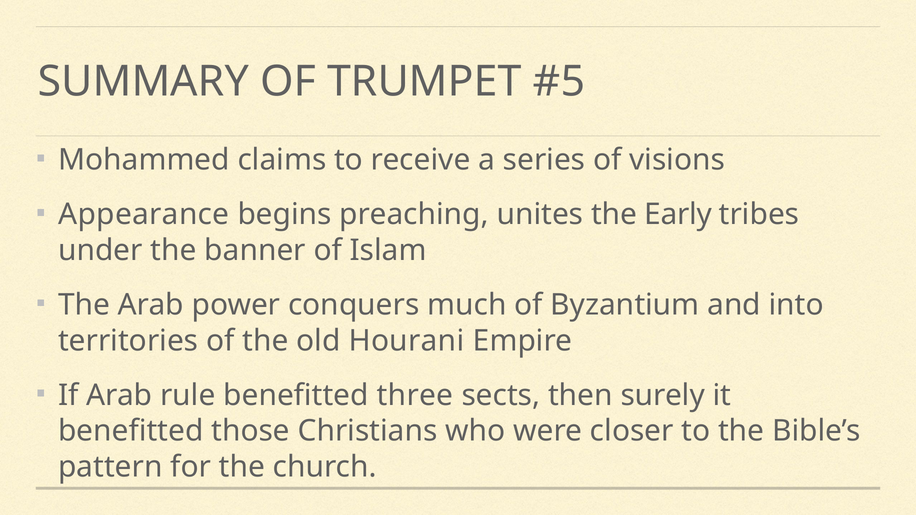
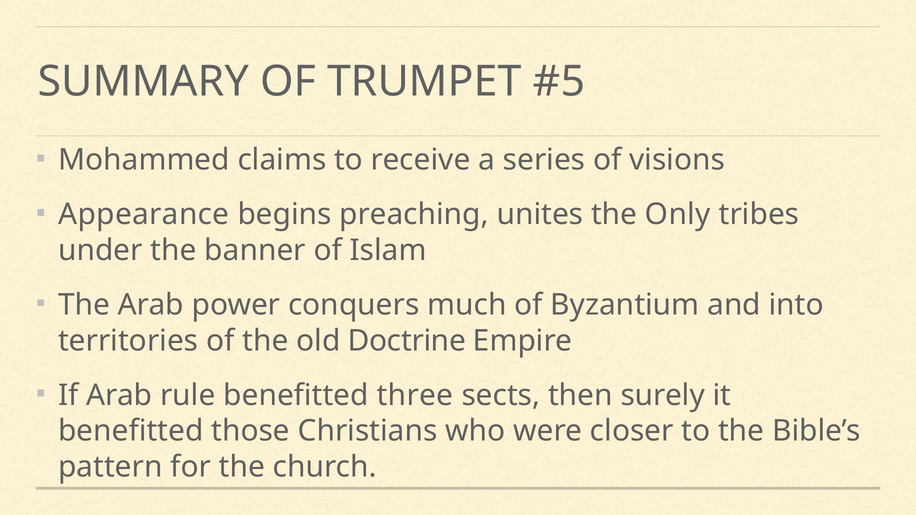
Early: Early -> Only
Hourani: Hourani -> Doctrine
